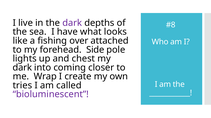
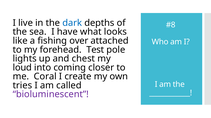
dark at (72, 23) colour: purple -> blue
Side: Side -> Test
dark at (22, 68): dark -> loud
Wrap: Wrap -> Coral
